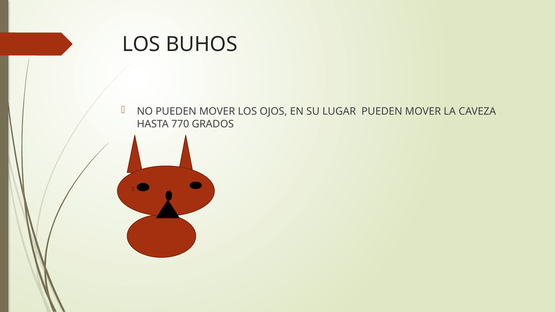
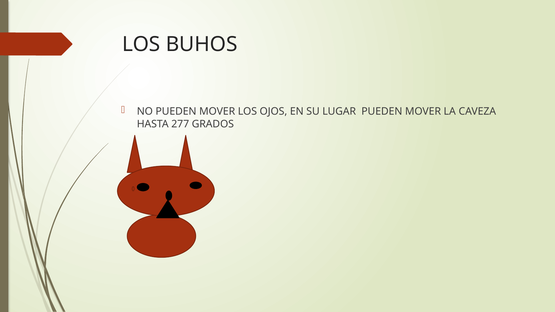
770: 770 -> 277
